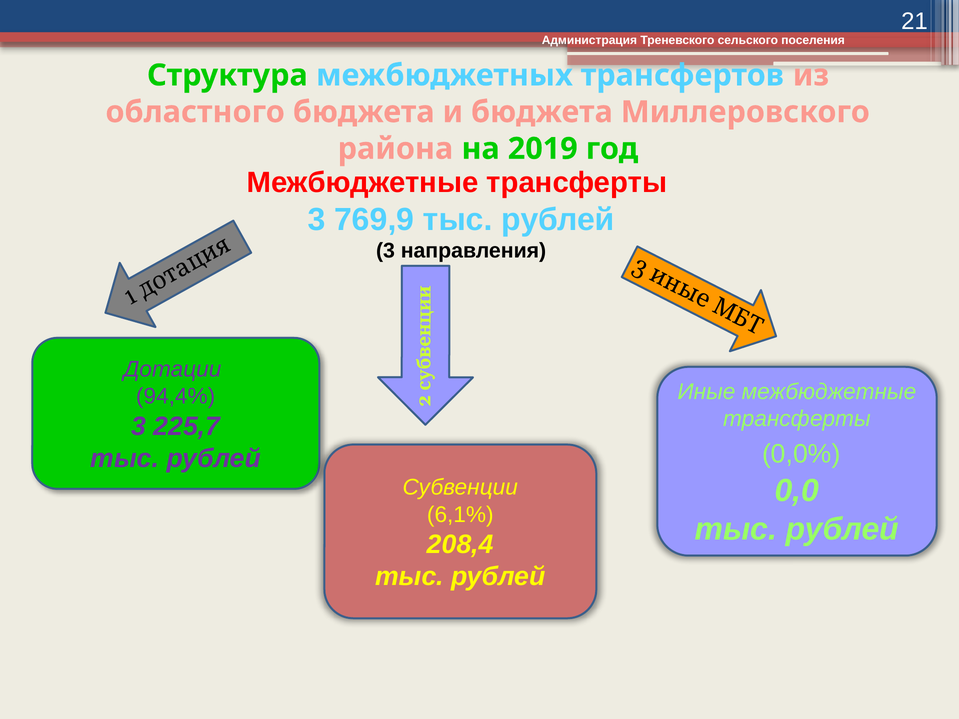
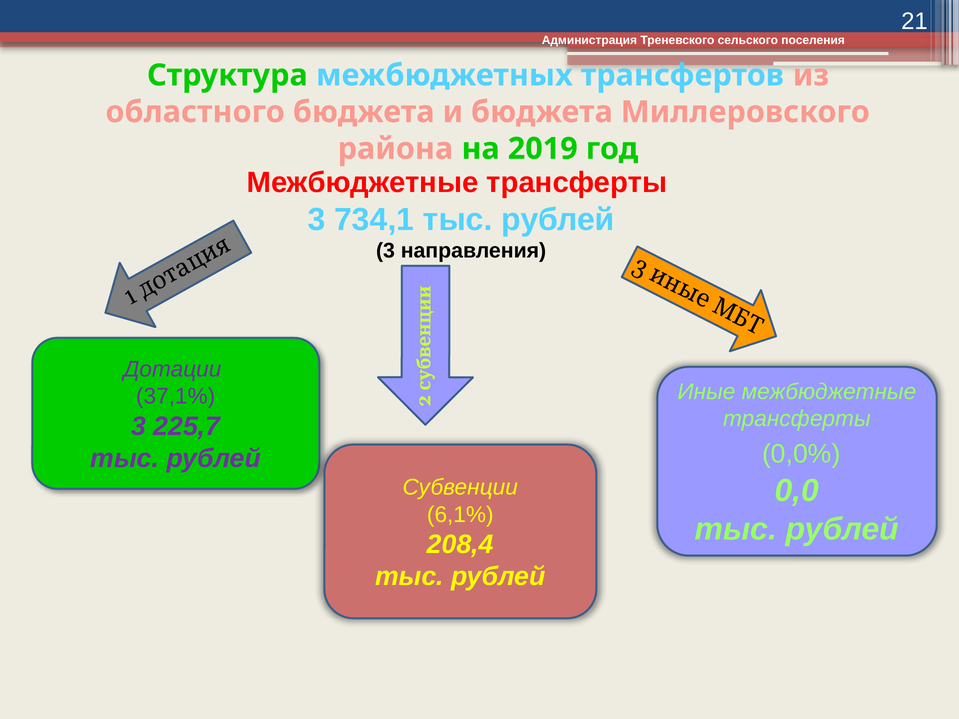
769,9: 769,9 -> 734,1
94,4%: 94,4% -> 37,1%
